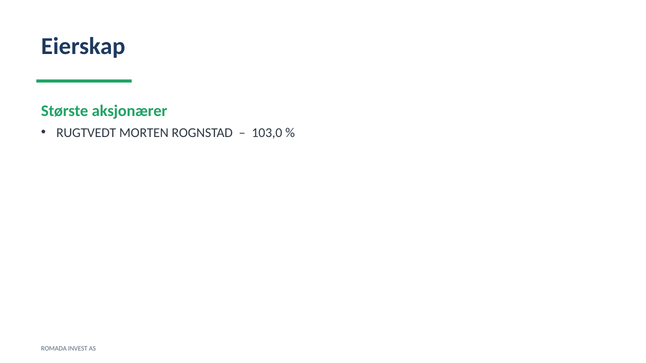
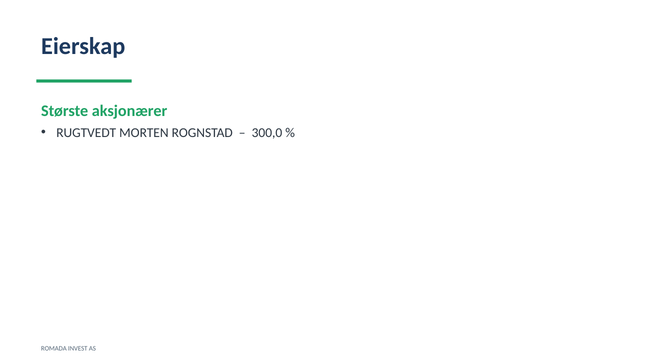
103,0: 103,0 -> 300,0
